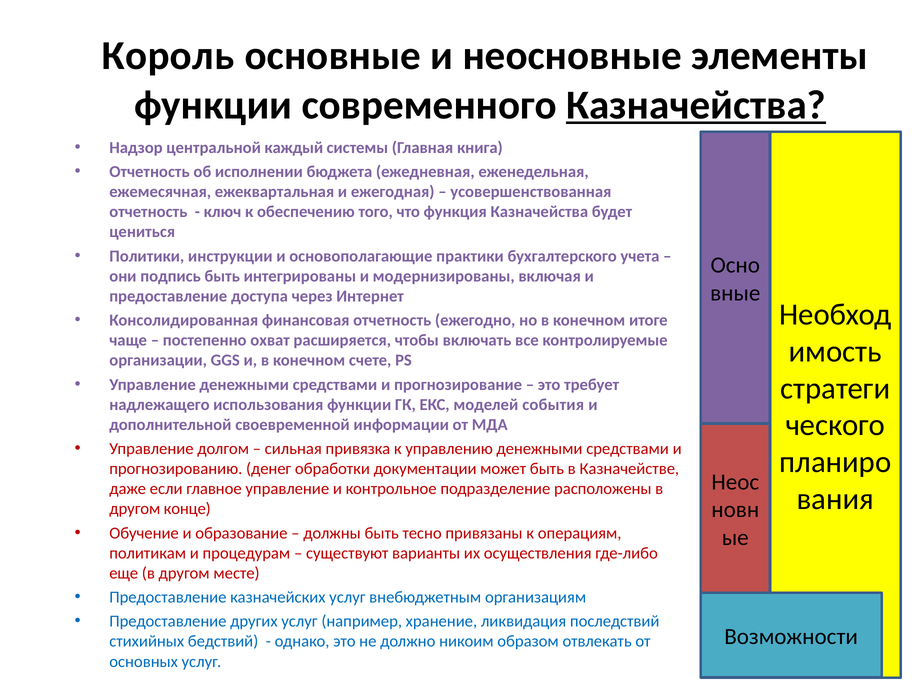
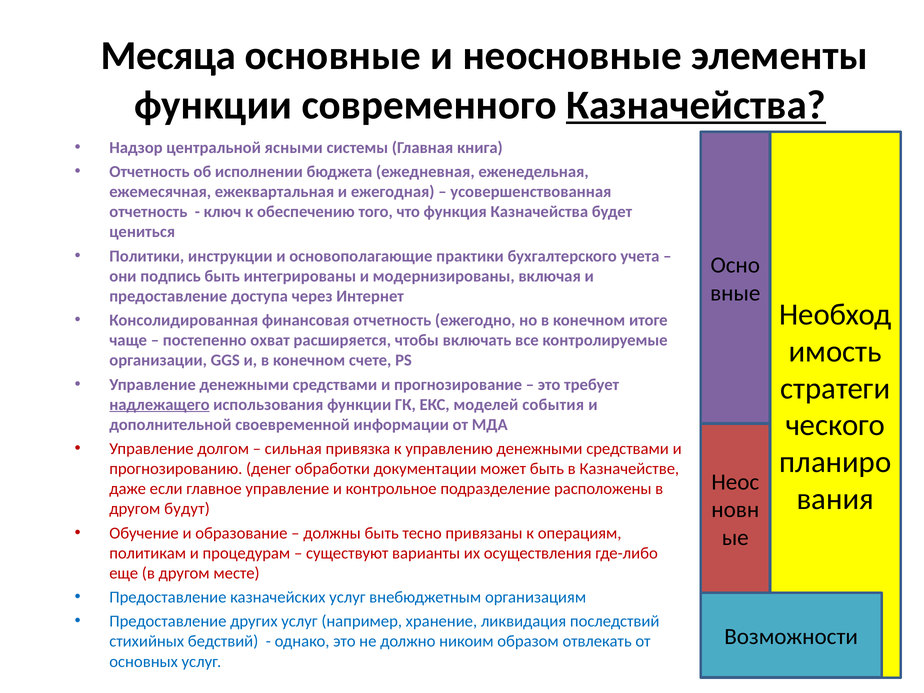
Король: Король -> Месяца
каждый: каждый -> ясными
надлежащего underline: none -> present
конце: конце -> будут
